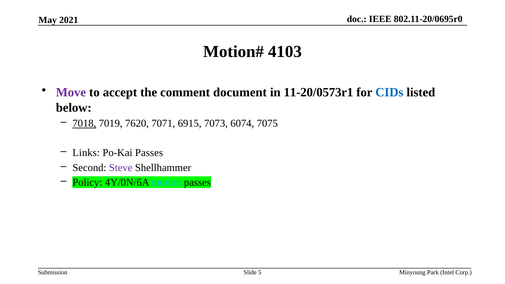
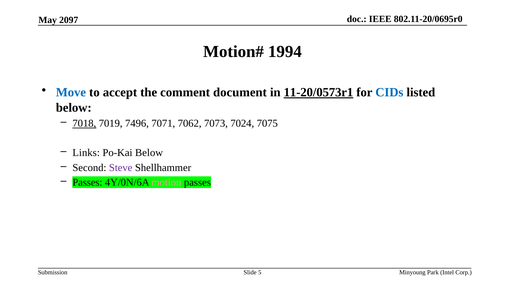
2021: 2021 -> 2097
4103: 4103 -> 1994
Move colour: purple -> blue
11-20/0573r1 underline: none -> present
7620: 7620 -> 7496
6915: 6915 -> 7062
6074: 6074 -> 7024
Po-Kai Passes: Passes -> Below
Policy at (87, 182): Policy -> Passes
motion colour: light blue -> pink
